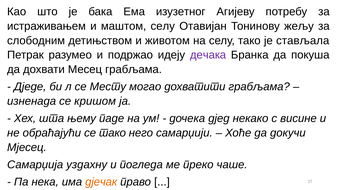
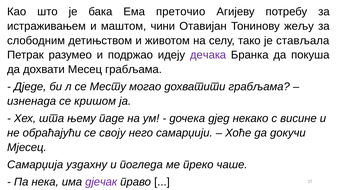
изузетног: изузетног -> преточио
маштом селу: селу -> чини
се тако: тако -> своју
дјечак colour: orange -> purple
